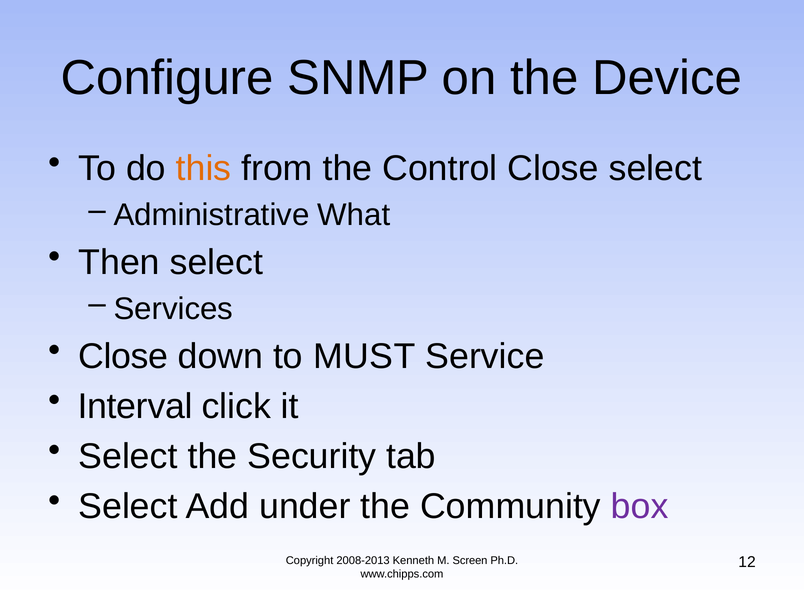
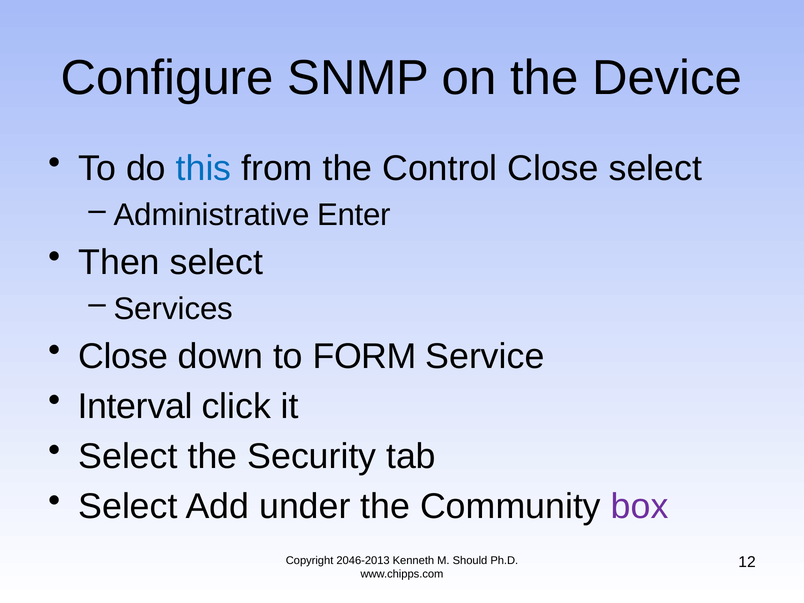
this colour: orange -> blue
What: What -> Enter
MUST: MUST -> FORM
2008-2013: 2008-2013 -> 2046-2013
Screen: Screen -> Should
